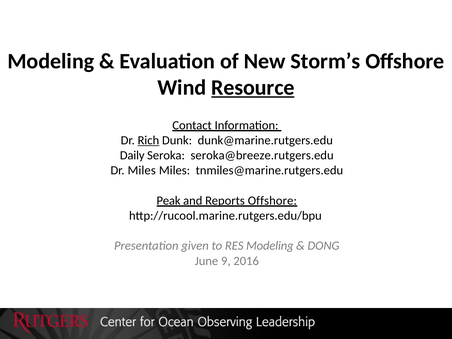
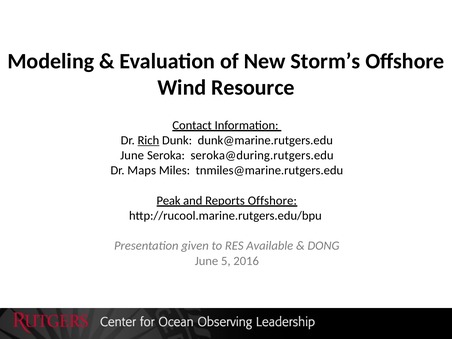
Resource underline: present -> none
Daily at (132, 155): Daily -> June
seroka@breeze.rutgers.edu: seroka@breeze.rutgers.edu -> seroka@during.rutgers.edu
Dr Miles: Miles -> Maps
RES Modeling: Modeling -> Available
9: 9 -> 5
